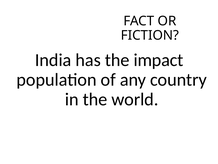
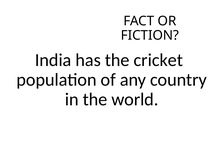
impact: impact -> cricket
